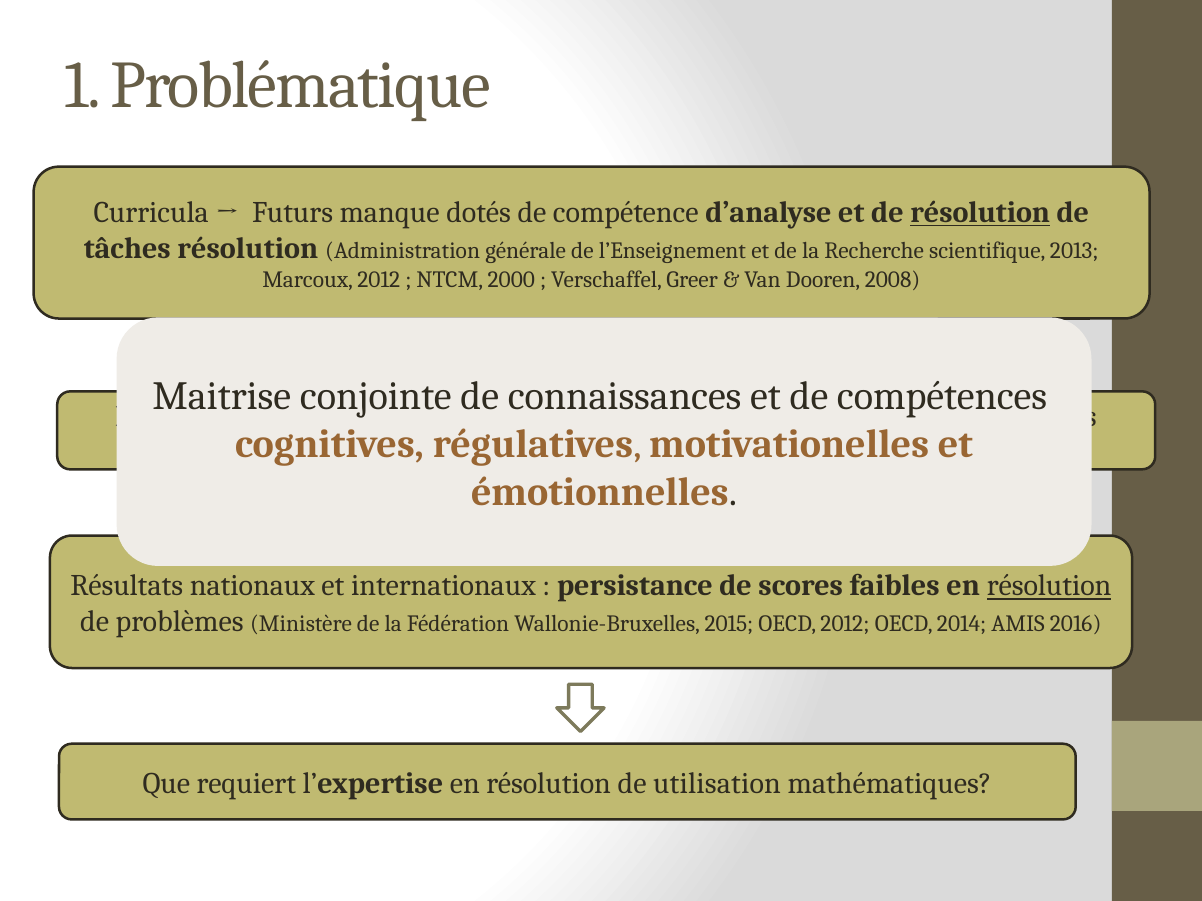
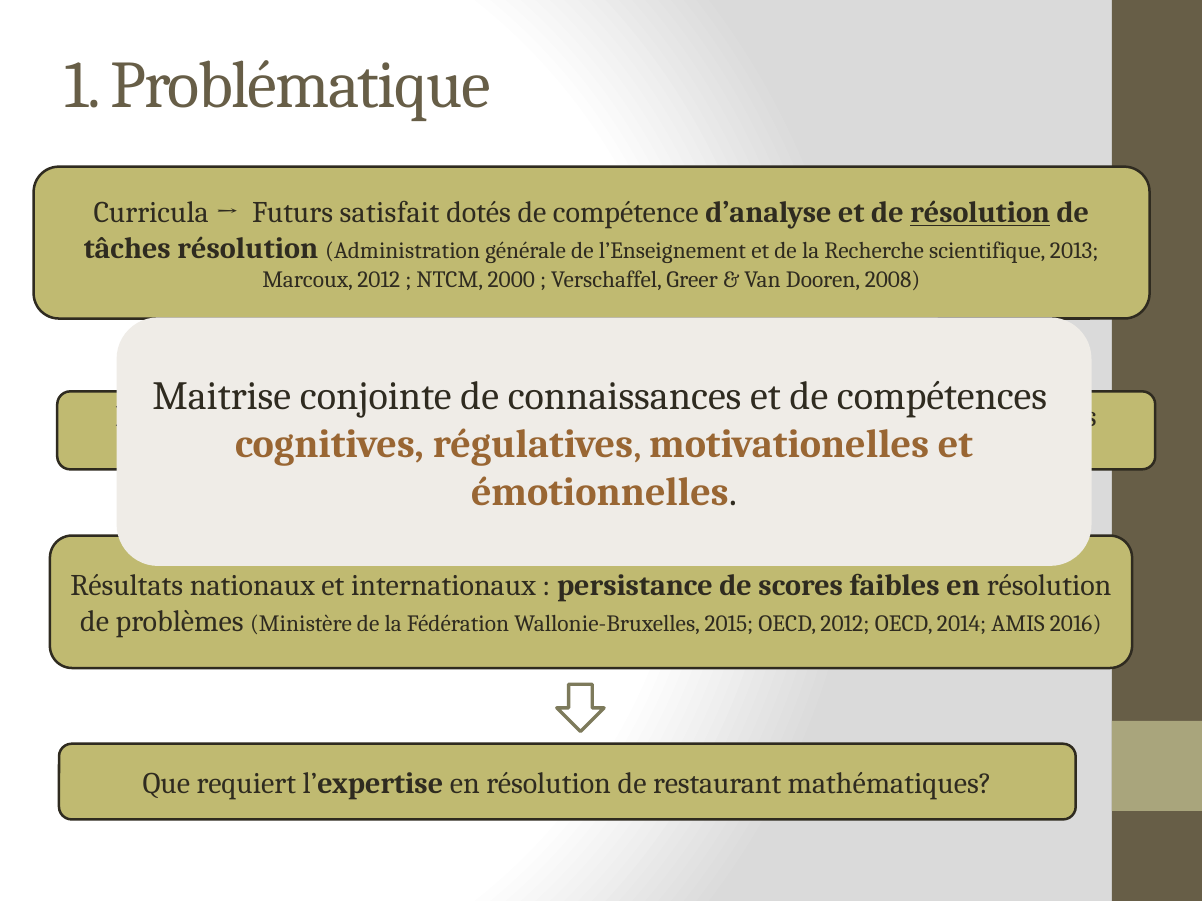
manque: manque -> satisfait
résolution at (1049, 586) underline: present -> none
utilisation: utilisation -> restaurant
